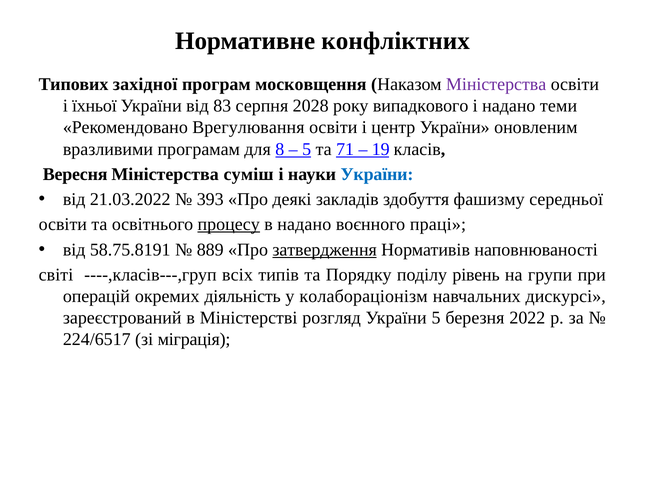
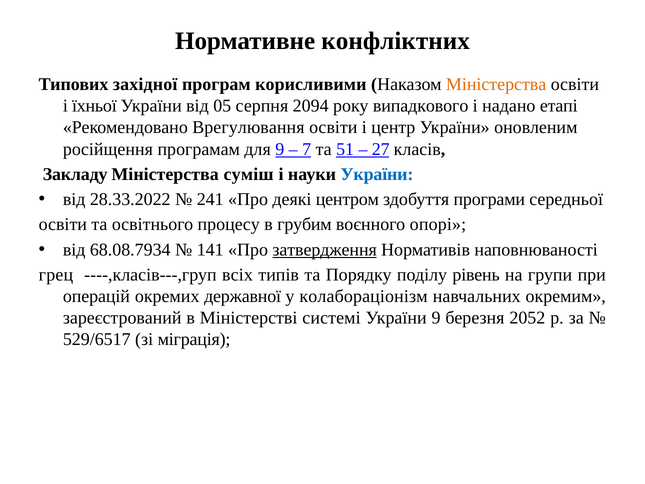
московщення: московщення -> корисливими
Міністерства at (496, 84) colour: purple -> orange
83: 83 -> 05
2028: 2028 -> 2094
теми: теми -> етапі
вразливими: вразливими -> російщення
для 8: 8 -> 9
5 at (307, 149): 5 -> 7
71: 71 -> 51
19: 19 -> 27
Вересня: Вересня -> Закладу
21.03.2022: 21.03.2022 -> 28.33.2022
393: 393 -> 241
закладів: закладів -> центром
фашизму: фашизму -> програми
процесу underline: present -> none
в надано: надано -> грубим
праці: праці -> опорі
58.75.8191: 58.75.8191 -> 68.08.7934
889: 889 -> 141
світі: світі -> грец
діяльність: діяльність -> державної
дискурсі: дискурсі -> окремим
розгляд: розгляд -> системі
України 5: 5 -> 9
2022: 2022 -> 2052
224/6517: 224/6517 -> 529/6517
